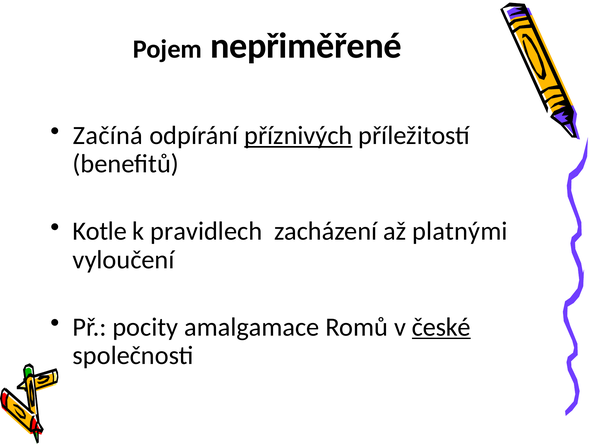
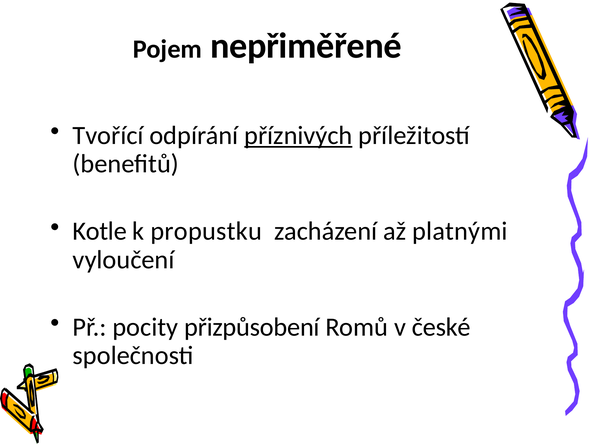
Začíná: Začíná -> Tvořící
pravidlech: pravidlech -> propustku
amalgamace: amalgamace -> přizpůsobení
české underline: present -> none
